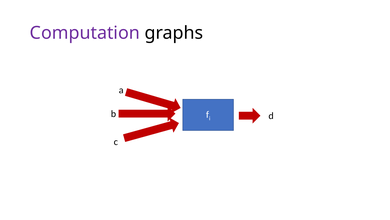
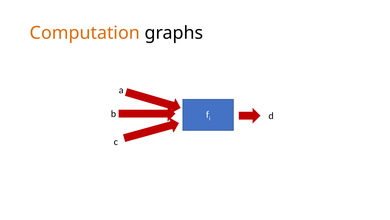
Computation colour: purple -> orange
